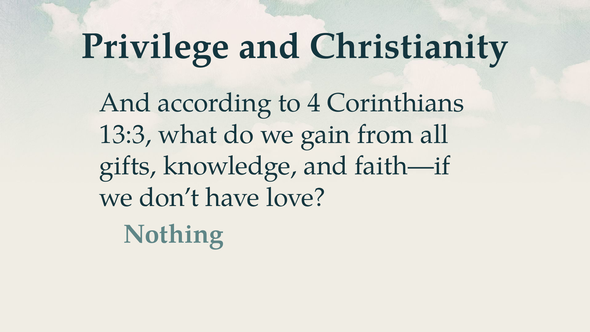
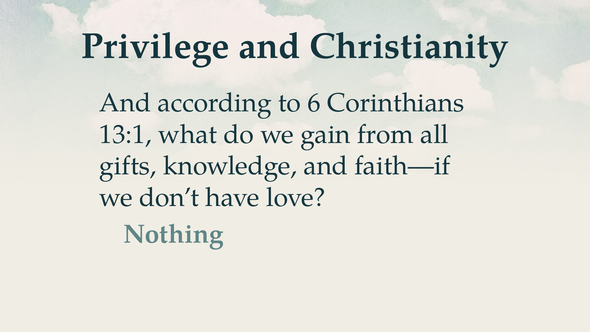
4: 4 -> 6
13:3: 13:3 -> 13:1
